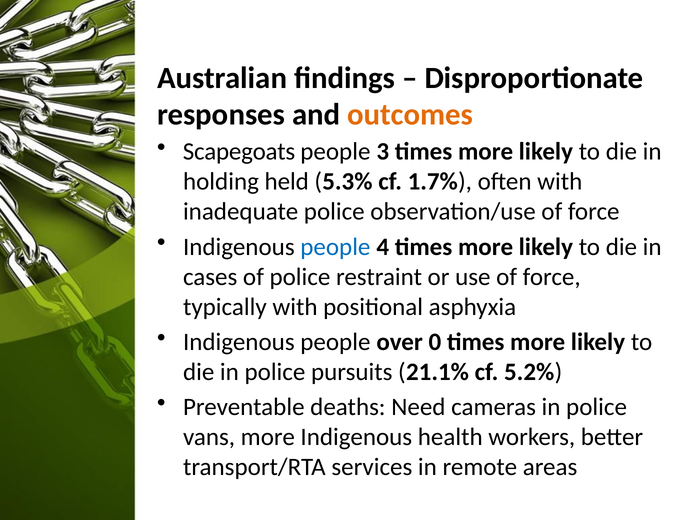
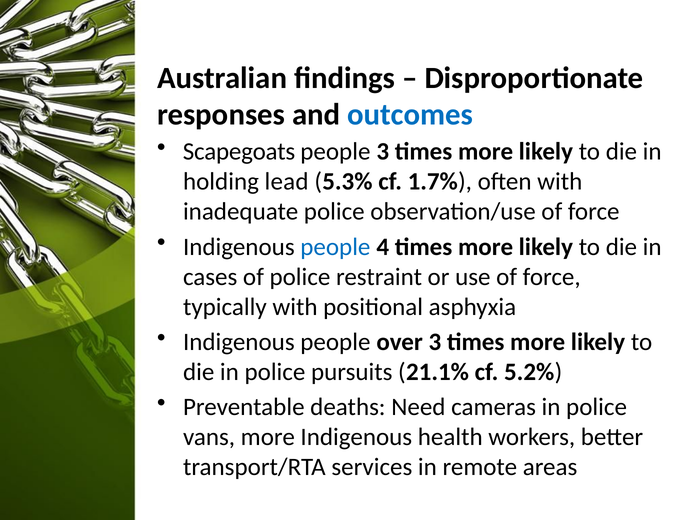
outcomes colour: orange -> blue
held: held -> lead
over 0: 0 -> 3
